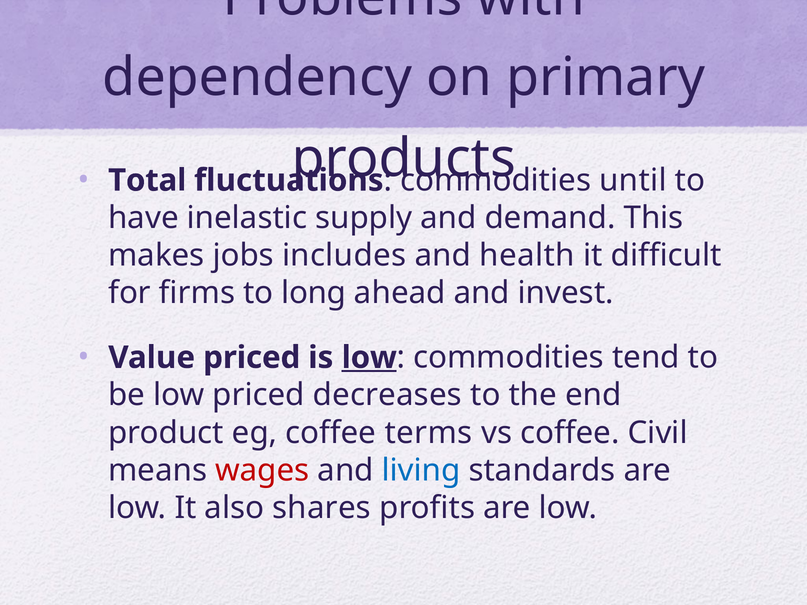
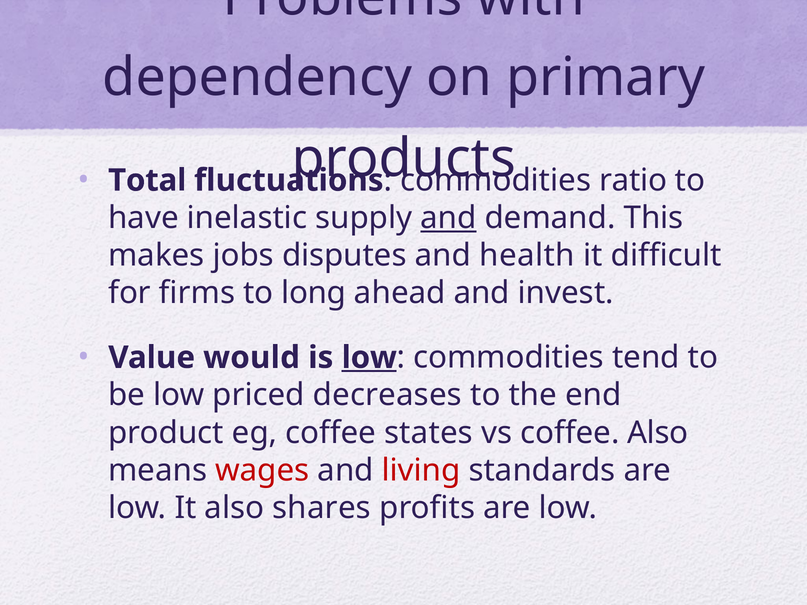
until: until -> ratio
and at (448, 218) underline: none -> present
includes: includes -> disputes
Value priced: priced -> would
terms: terms -> states
coffee Civil: Civil -> Also
living colour: blue -> red
